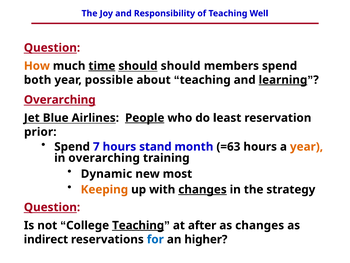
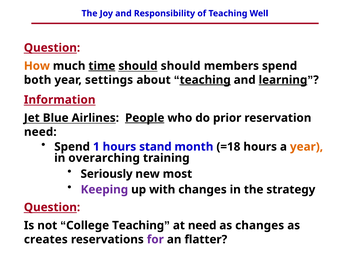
possible: possible -> settings
teaching at (205, 80) underline: none -> present
Overarching at (60, 100): Overarching -> Information
least: least -> prior
prior at (40, 132): prior -> need
7: 7 -> 1
=63: =63 -> =18
Dynamic: Dynamic -> Seriously
Keeping colour: orange -> purple
changes at (203, 189) underline: present -> none
Teaching at (138, 225) underline: present -> none
at after: after -> need
indirect: indirect -> creates
for colour: blue -> purple
higher: higher -> flatter
